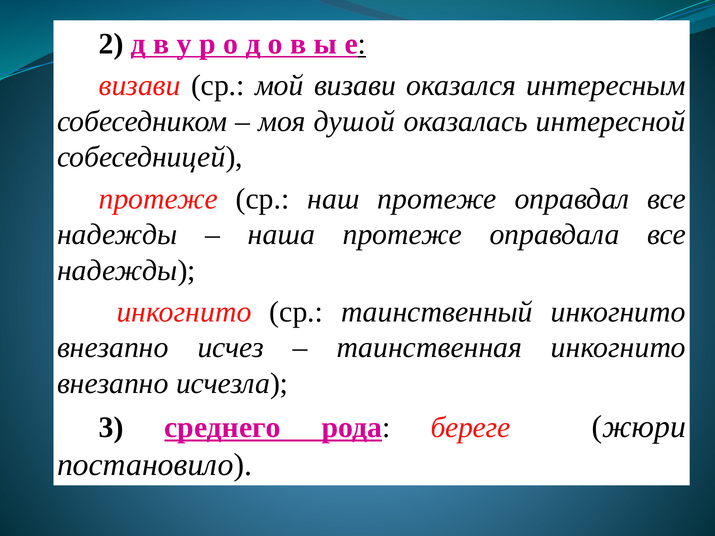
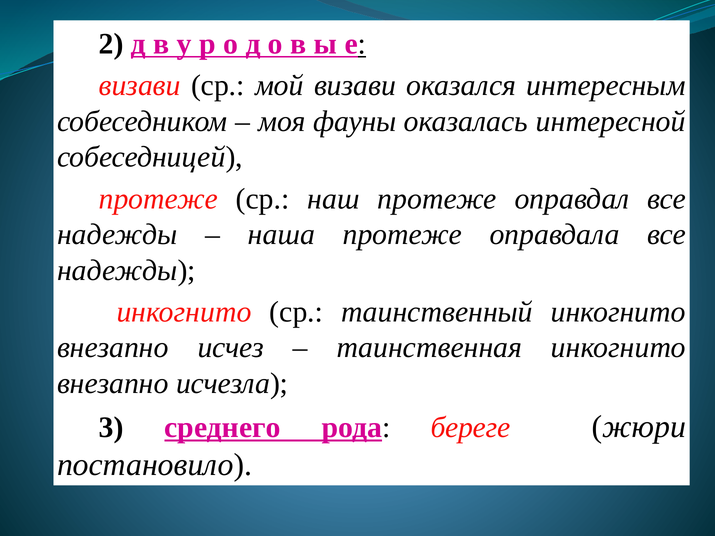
душой: душой -> фауны
